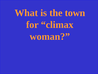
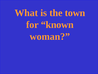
climax: climax -> known
